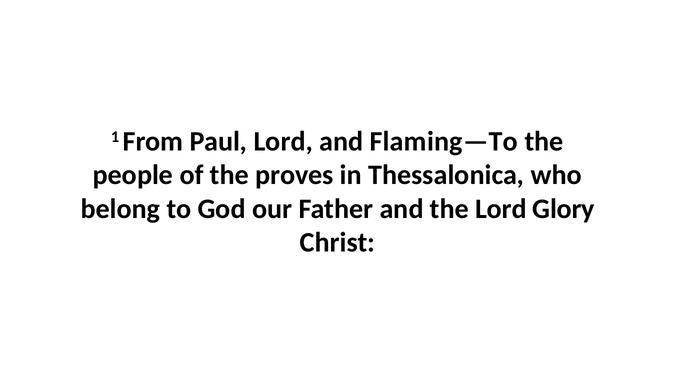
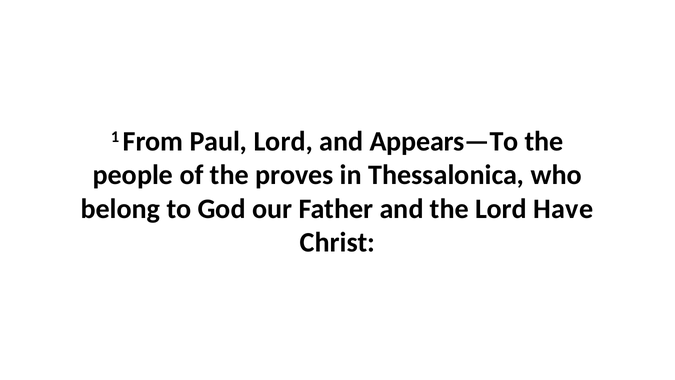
Flaming—To: Flaming—To -> Appears—To
Glory: Glory -> Have
